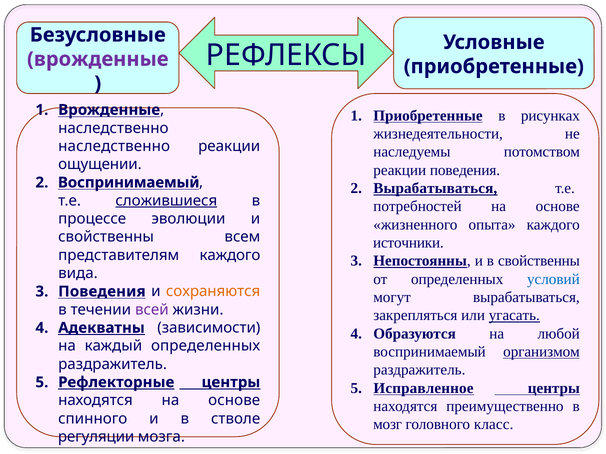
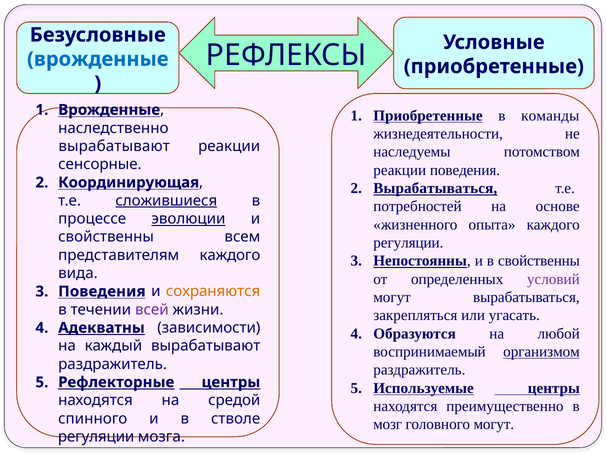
врожденные at (98, 59) colour: purple -> blue
рисунках: рисунках -> команды
наследственно at (114, 146): наследственно -> вырабатывают
ощущении: ощущении -> сенсорные
Воспринимаемый at (129, 183): Воспринимаемый -> Координирующая
эволюции underline: none -> present
источники at (408, 243): источники -> регуляции
условий colour: blue -> purple
угасать underline: present -> none
каждый определенных: определенных -> вырабатывают
Исправленное: Исправленное -> Используемые
находятся на основе: основе -> средой
головного класс: класс -> могут
